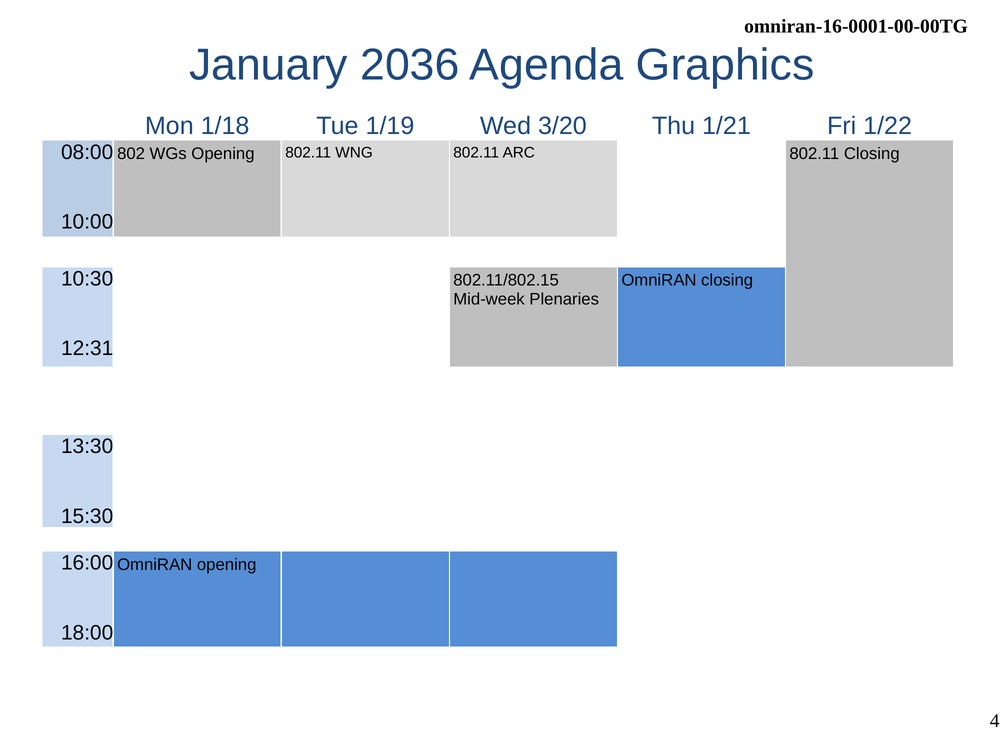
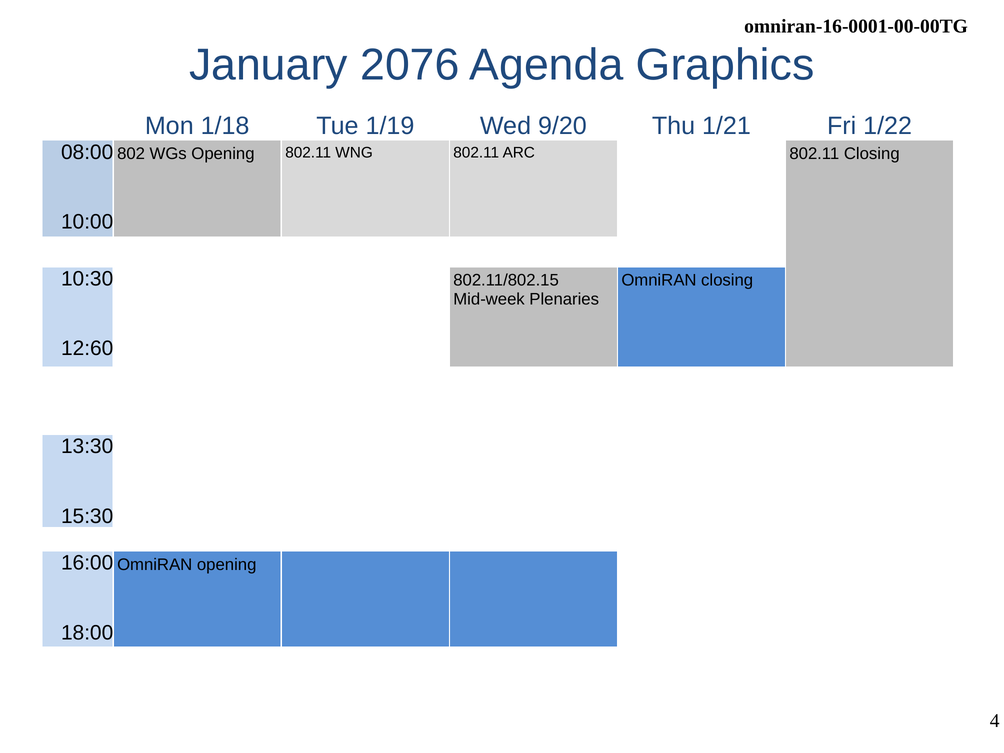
2036: 2036 -> 2076
3/20: 3/20 -> 9/20
12:31: 12:31 -> 12:60
